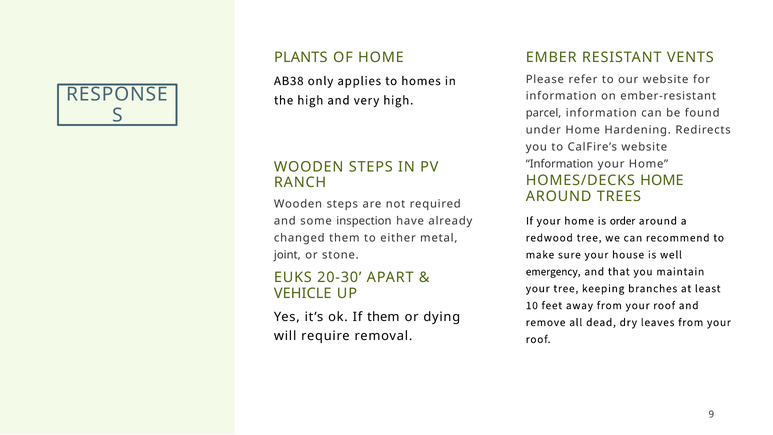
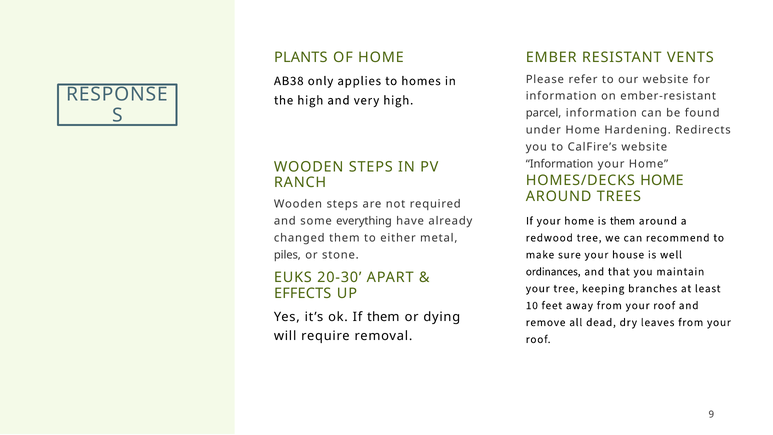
is order: order -> them
inspection: inspection -> everything
joint: joint -> piles
emergency: emergency -> ordinances
VEHICLE: VEHICLE -> EFFECTS
